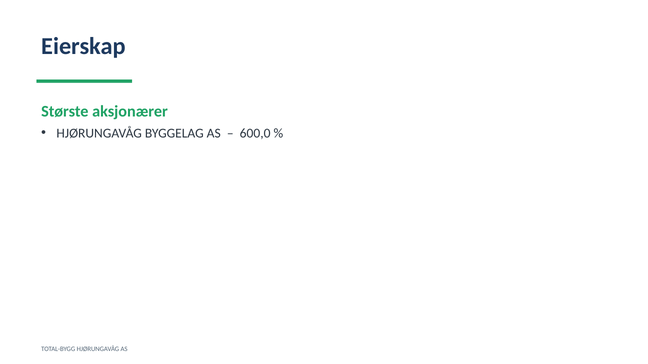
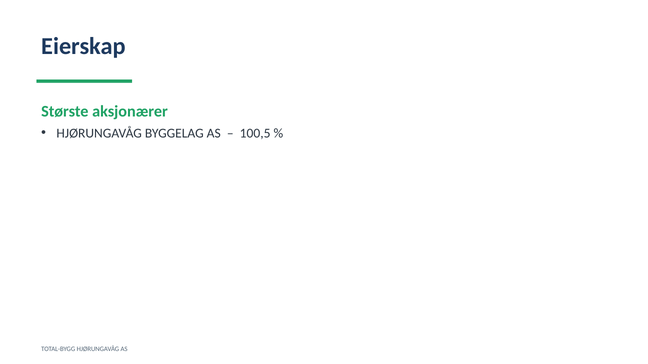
600,0: 600,0 -> 100,5
